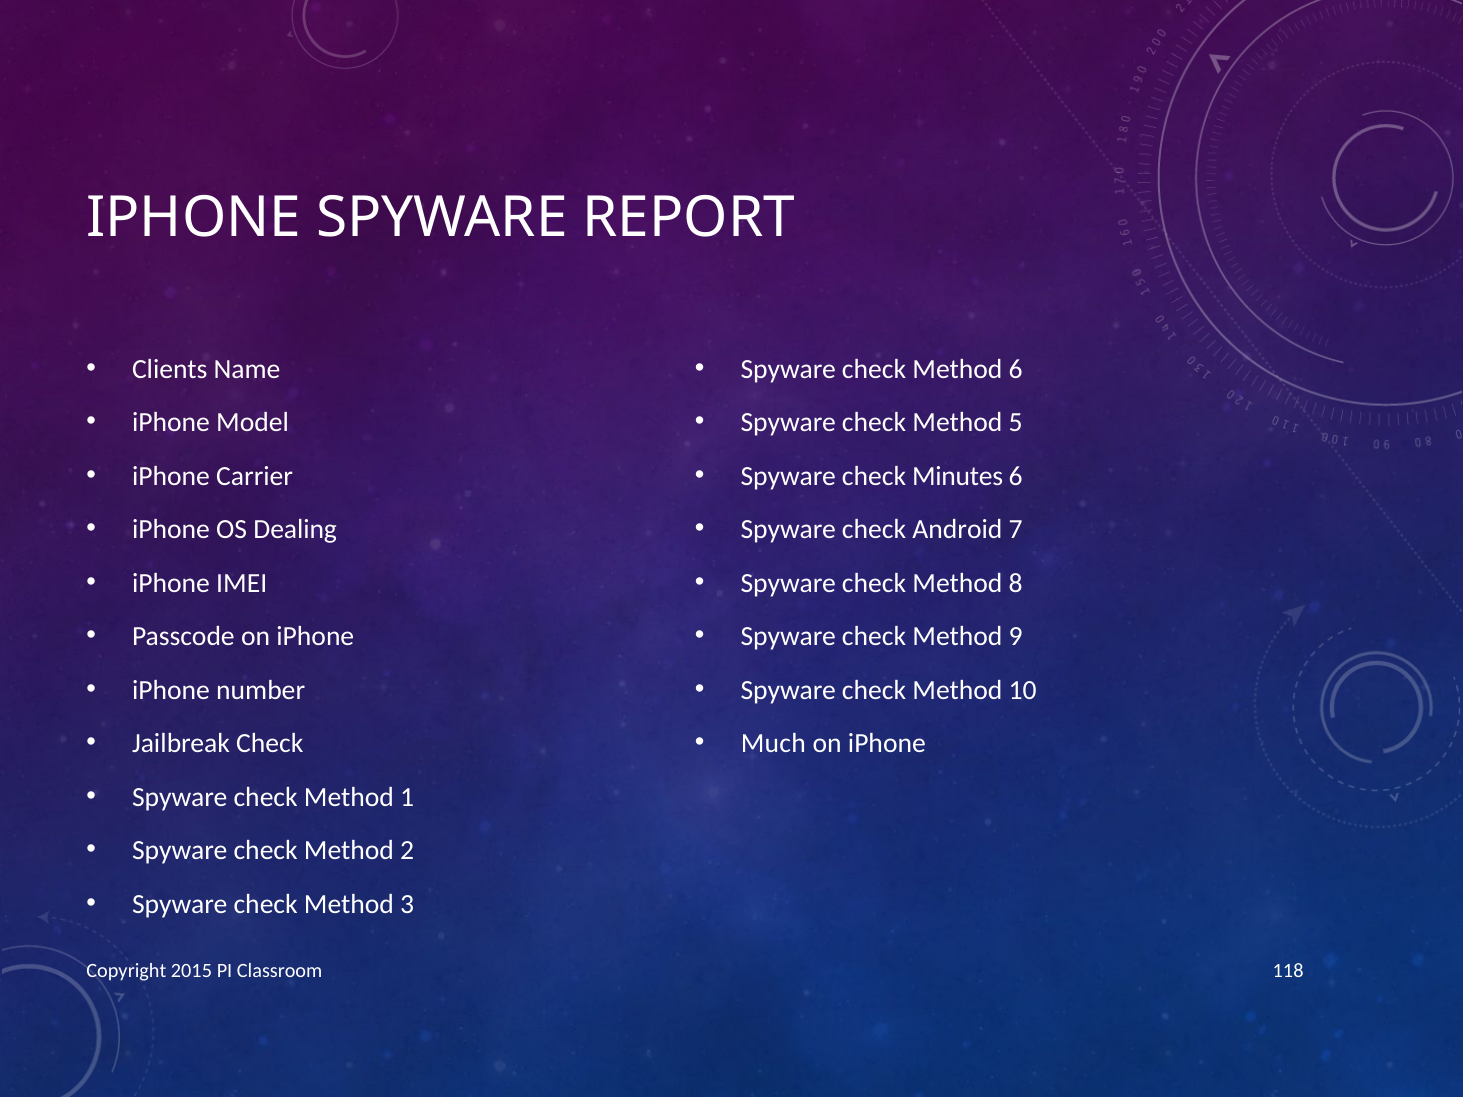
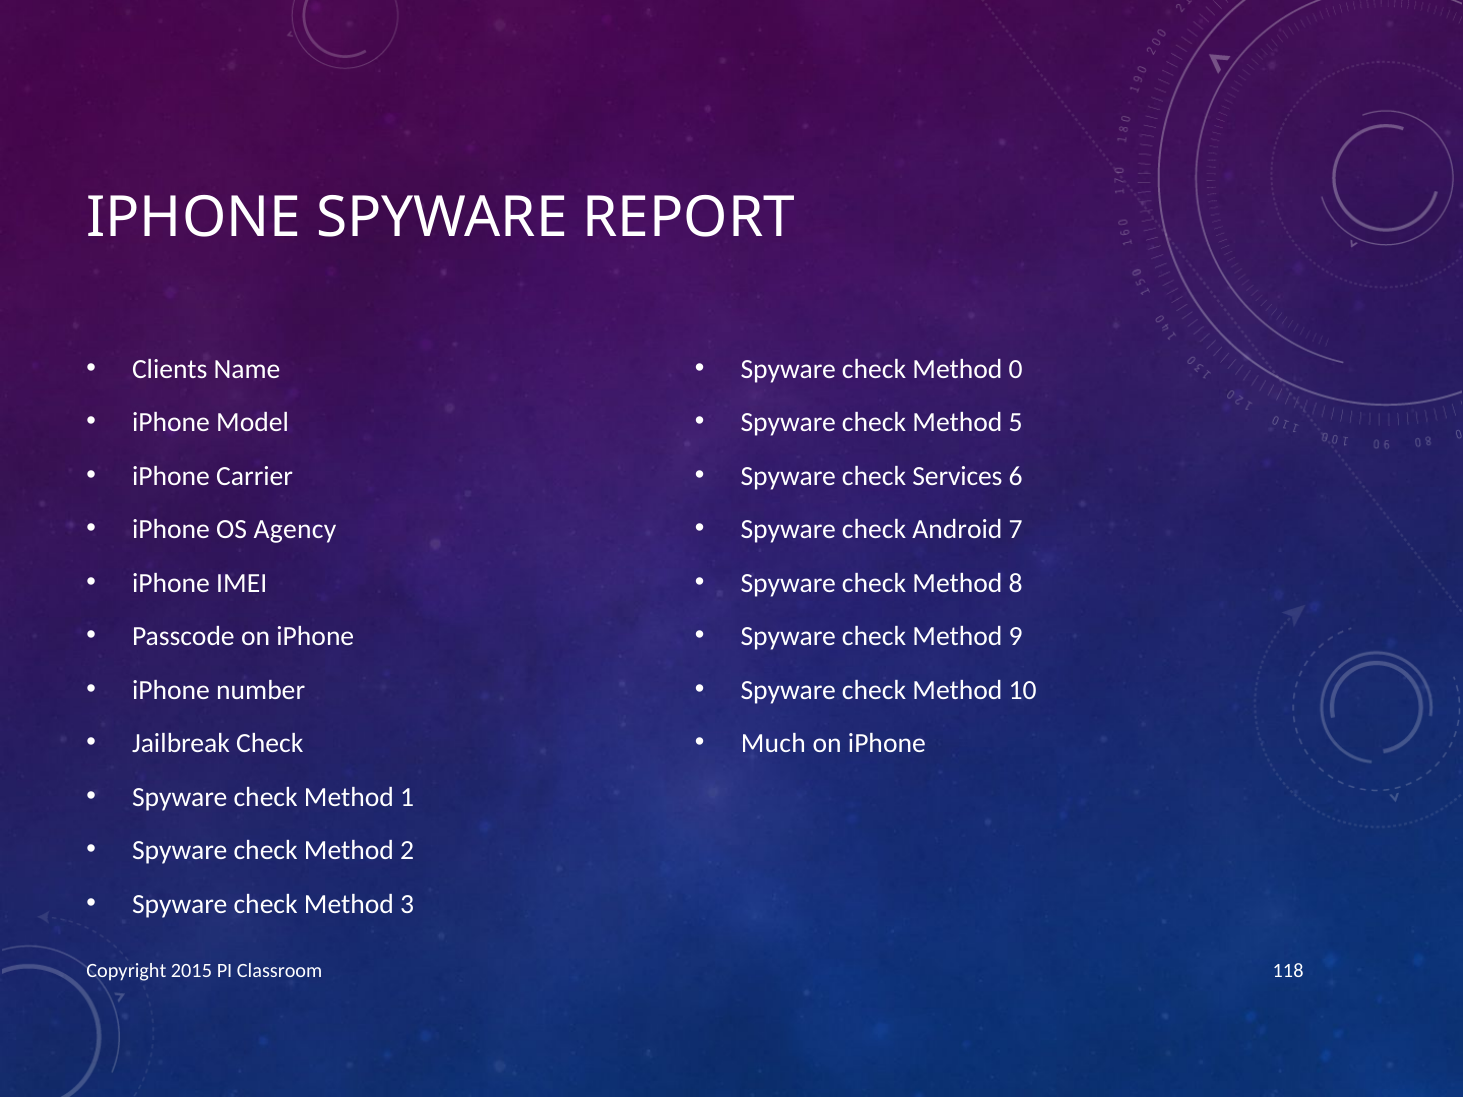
Method 6: 6 -> 0
Minutes: Minutes -> Services
Dealing: Dealing -> Agency
